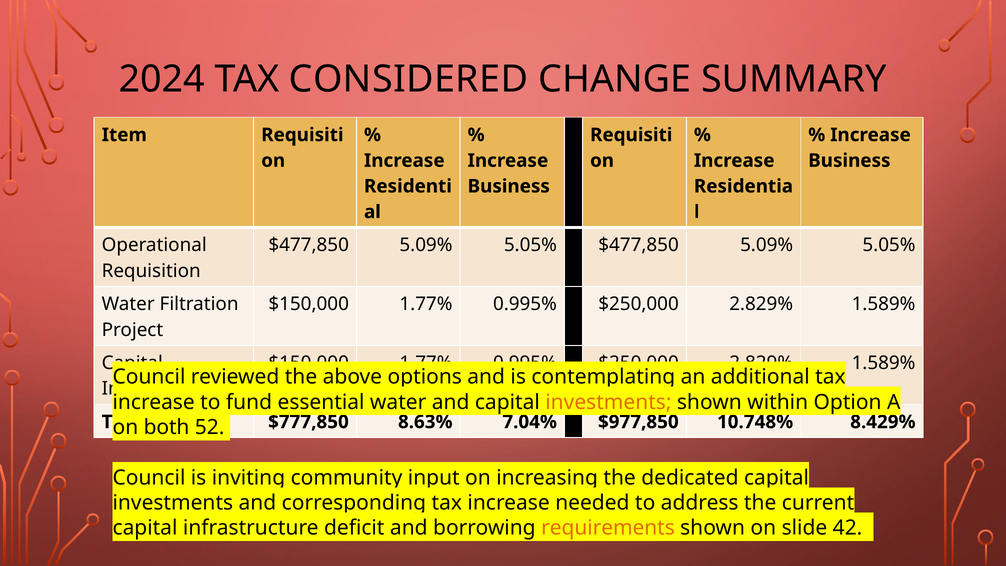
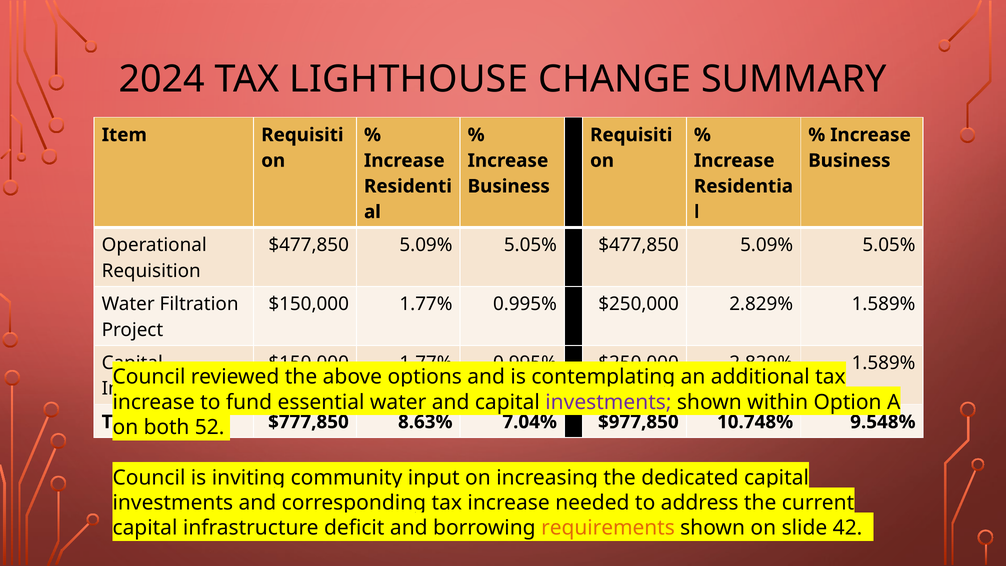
CONSIDERED: CONSIDERED -> LIGHTHOUSE
investments at (608, 402) colour: orange -> purple
8.429%: 8.429% -> 9.548%
